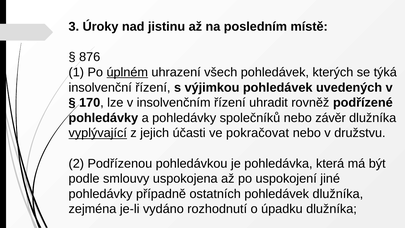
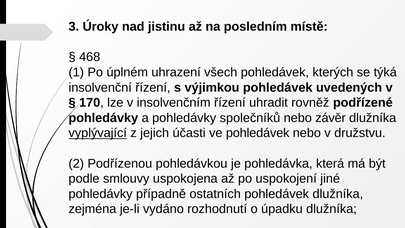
876: 876 -> 468
úplném underline: present -> none
ve pokračovat: pokračovat -> pohledávek
